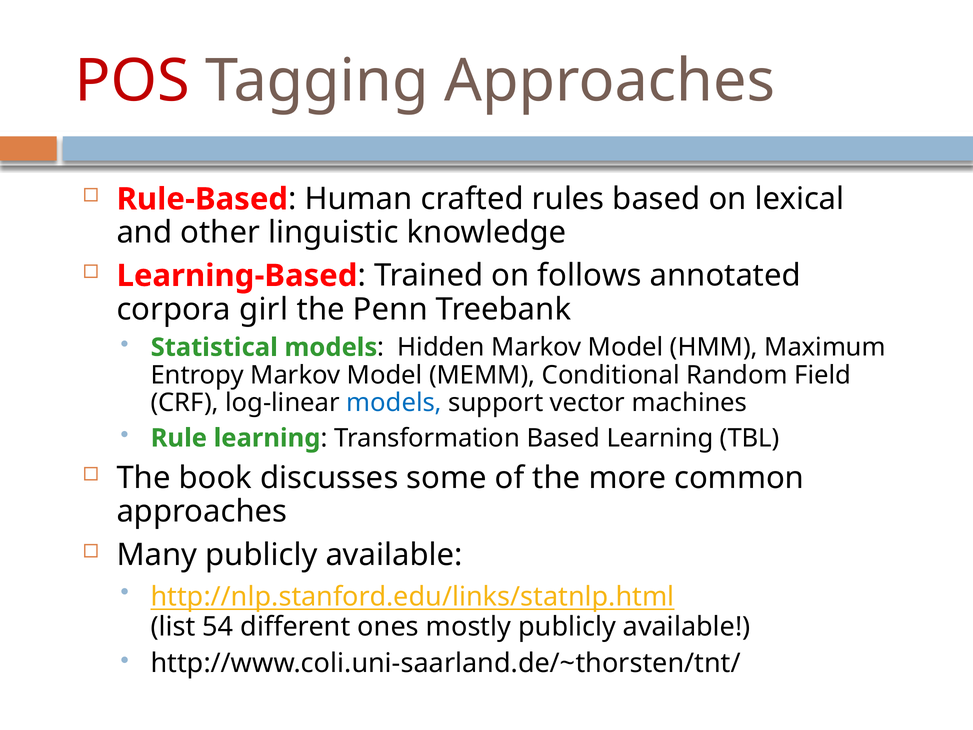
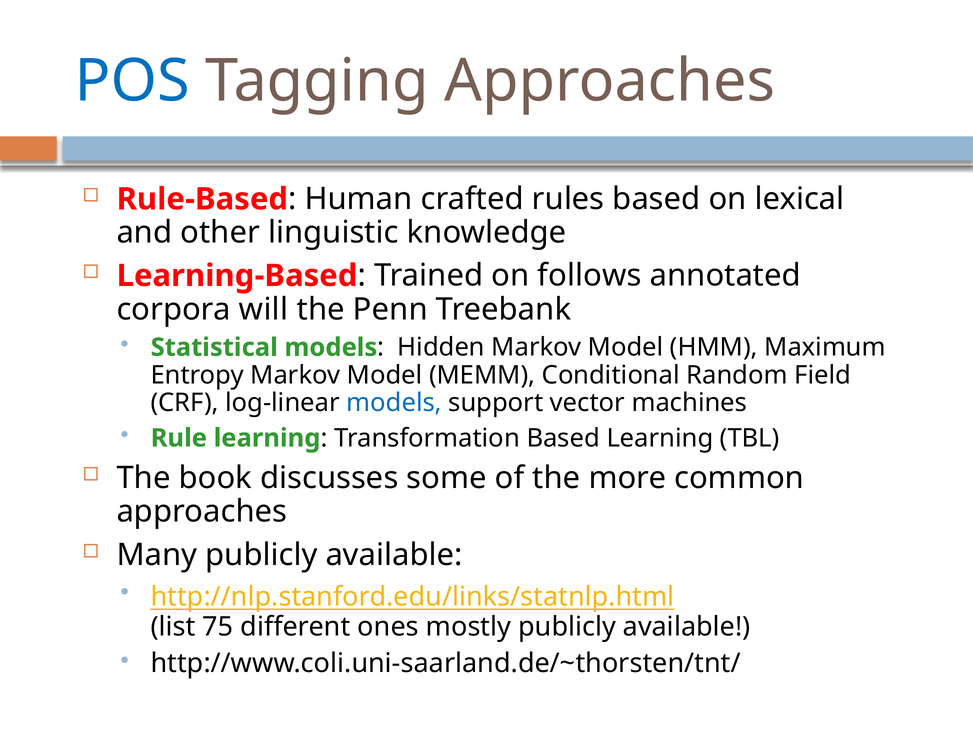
POS colour: red -> blue
girl: girl -> will
54: 54 -> 75
